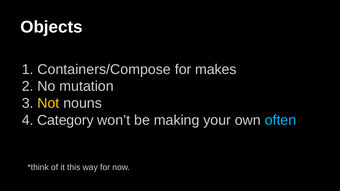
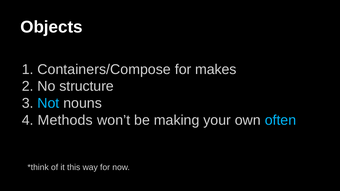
mutation: mutation -> structure
Not colour: yellow -> light blue
Category: Category -> Methods
